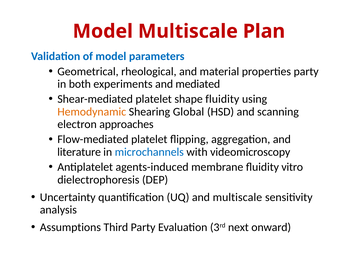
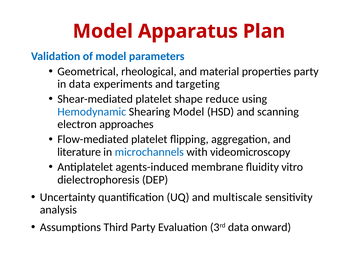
Model Multiscale: Multiscale -> Apparatus
in both: both -> data
mediated: mediated -> targeting
shape fluidity: fluidity -> reduce
Hemodynamic colour: orange -> blue
Shearing Global: Global -> Model
3rd next: next -> data
